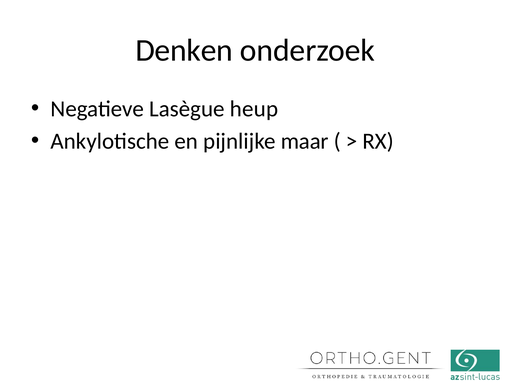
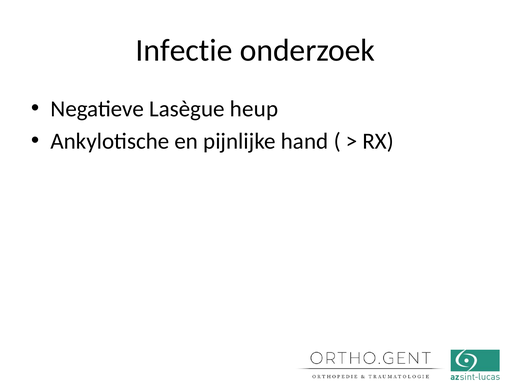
Denken: Denken -> Infectie
maar: maar -> hand
